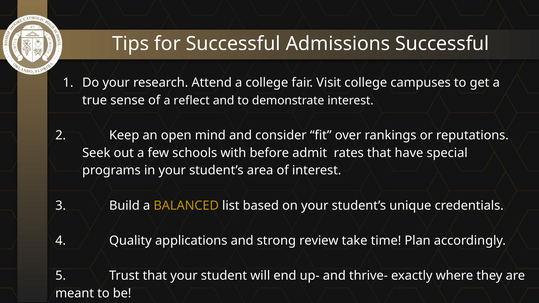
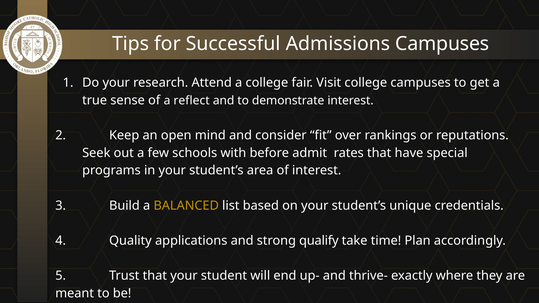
Admissions Successful: Successful -> Campuses
review: review -> qualify
